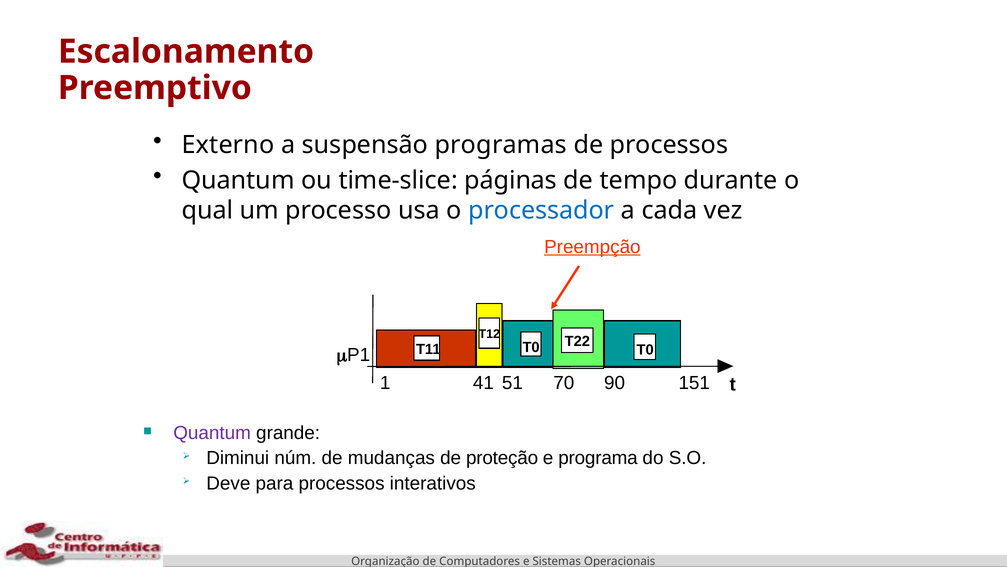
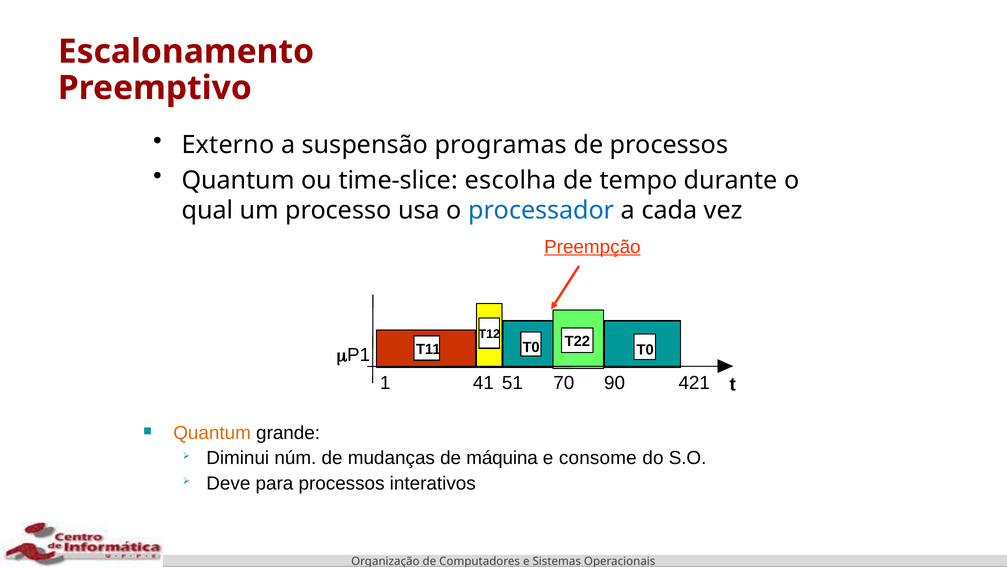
páginas: páginas -> escolha
151: 151 -> 421
Quantum at (212, 432) colour: purple -> orange
proteção: proteção -> máquina
programa: programa -> consome
